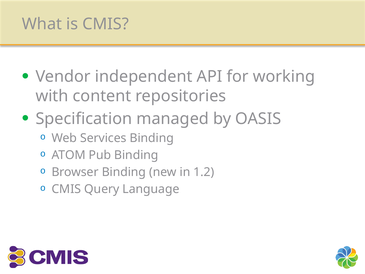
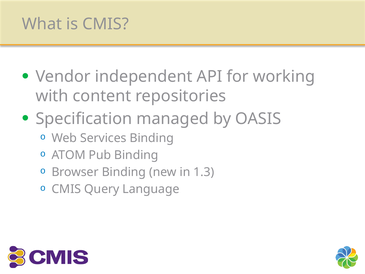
1.2: 1.2 -> 1.3
